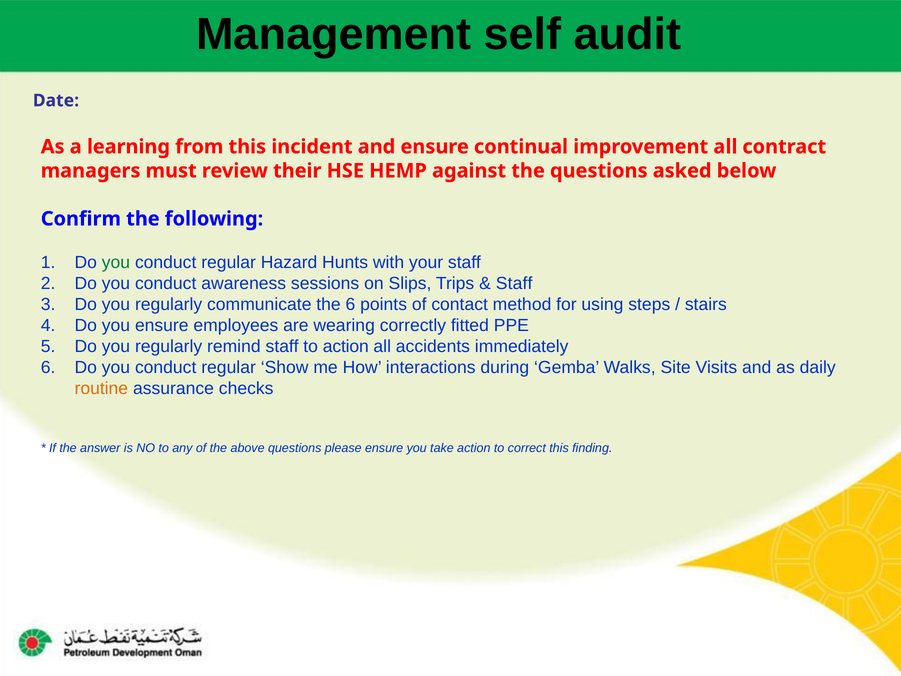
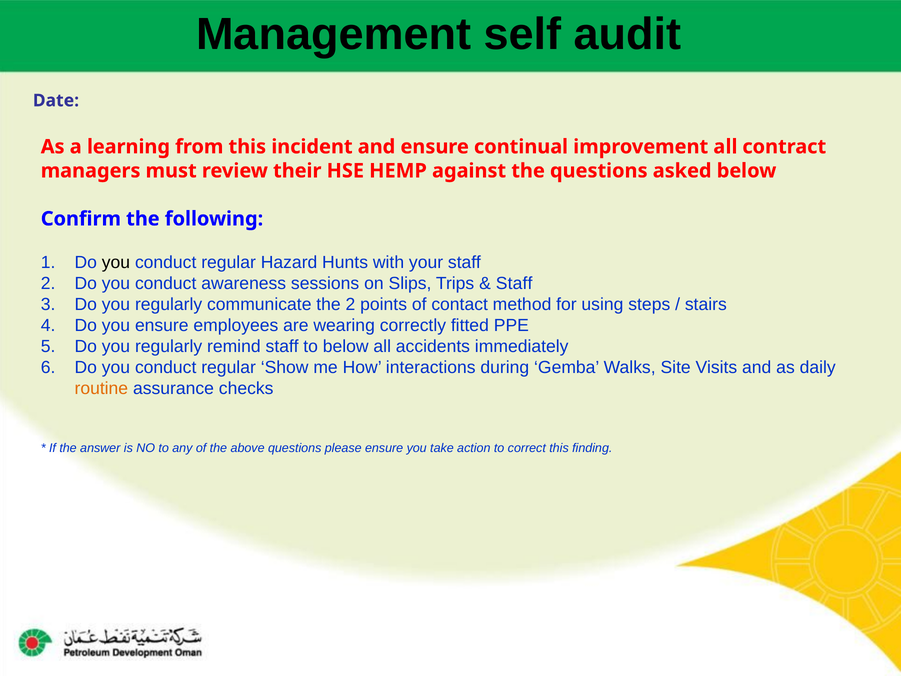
you at (116, 262) colour: green -> black
the 6: 6 -> 2
to action: action -> below
